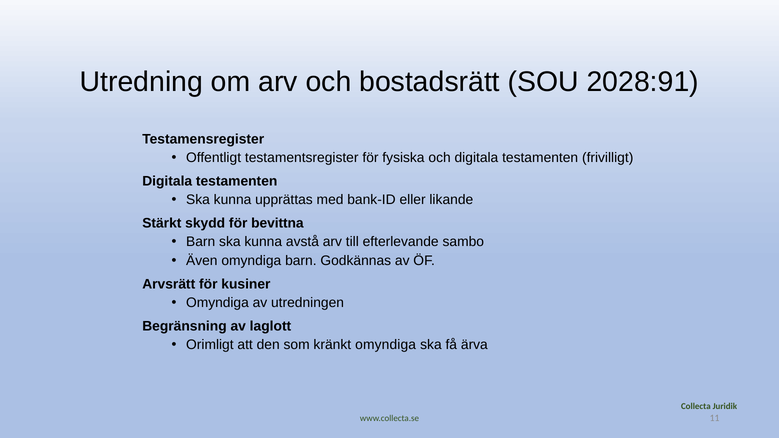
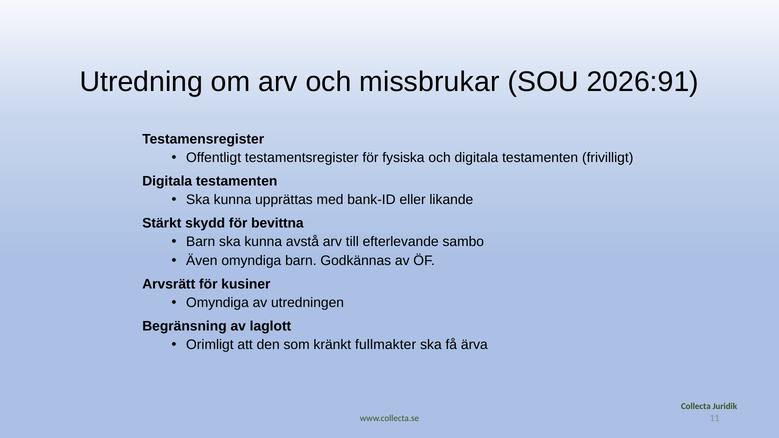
bostadsrätt: bostadsrätt -> missbrukar
2028:91: 2028:91 -> 2026:91
kränkt omyndiga: omyndiga -> fullmakter
